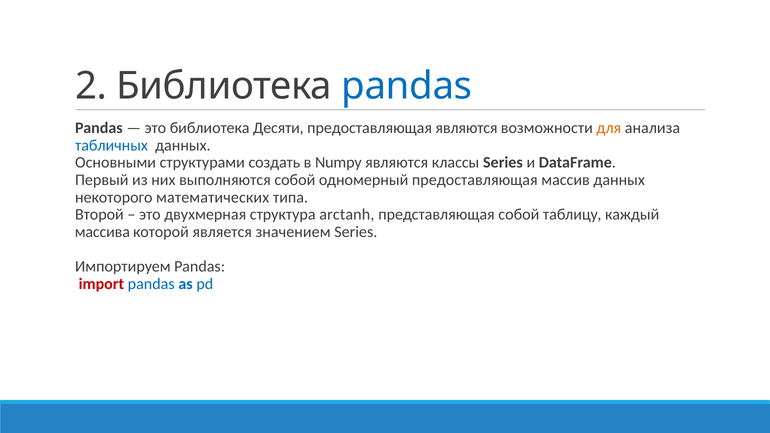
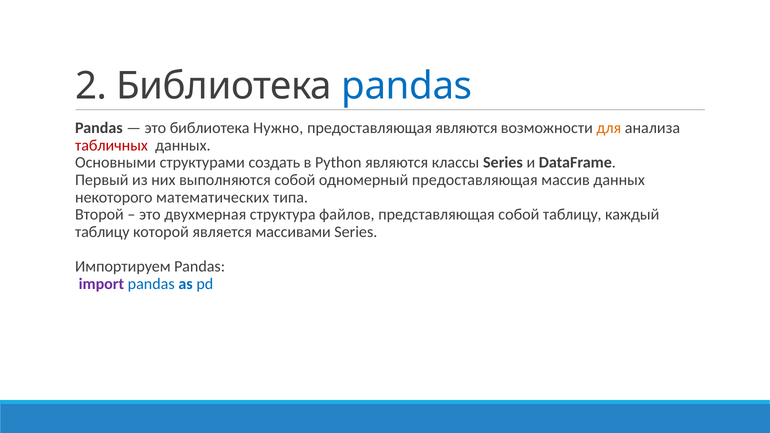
Десяти: Десяти -> Нужно
табличных colour: blue -> red
Numpy: Numpy -> Python
arctanh: arctanh -> файлов
массива at (102, 232): массива -> таблицу
значением: значением -> массивами
import colour: red -> purple
